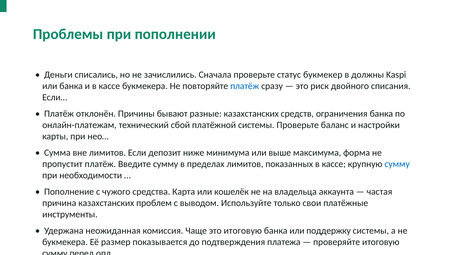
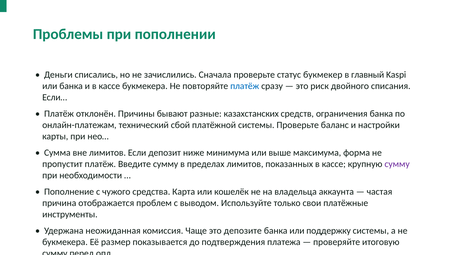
должны: должны -> главный
сумму at (397, 164) colour: blue -> purple
причина казахстанских: казахстанских -> отображается
это итоговую: итоговую -> депозите
